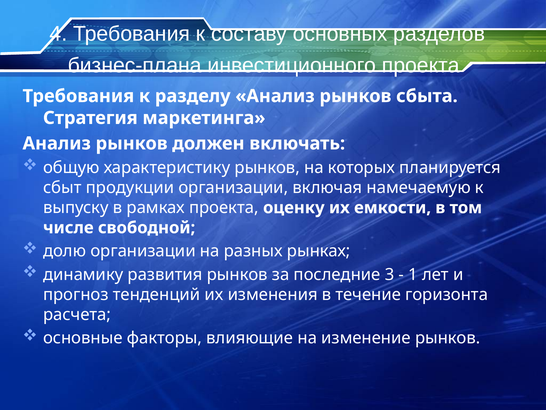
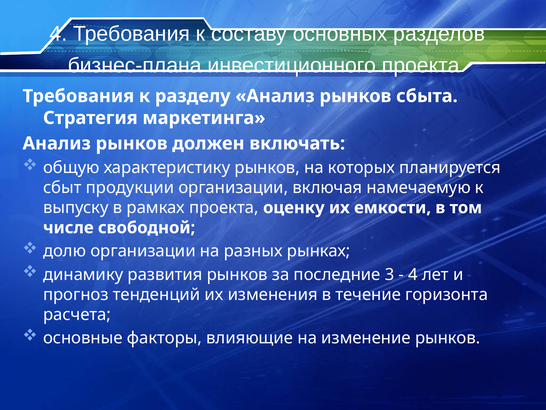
1 at (413, 274): 1 -> 4
